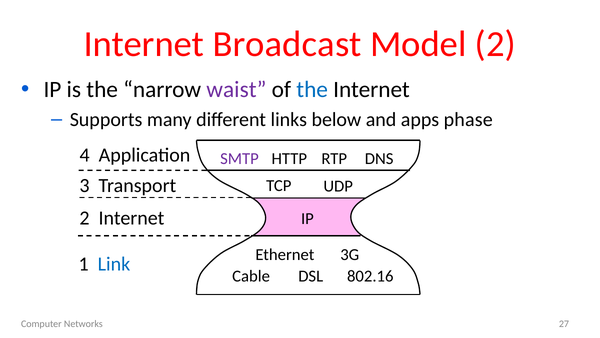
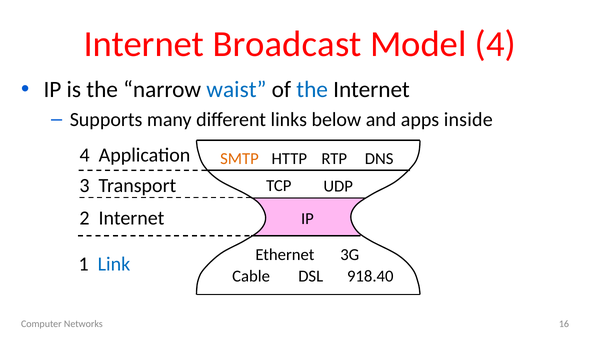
Model 2: 2 -> 4
waist colour: purple -> blue
phase: phase -> inside
SMTP colour: purple -> orange
802.16: 802.16 -> 918.40
27: 27 -> 16
